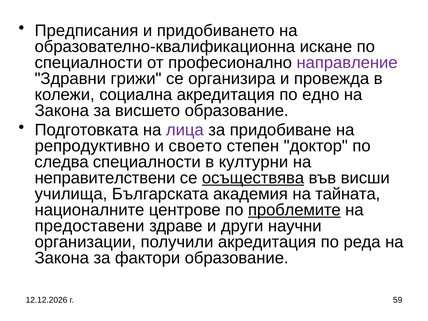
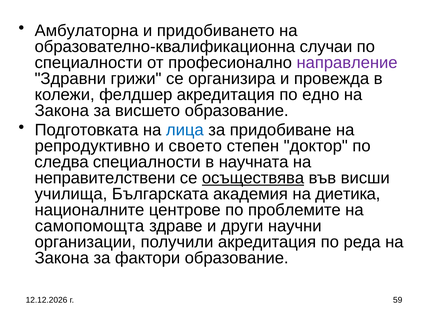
Предписания: Предписания -> Амбулаторна
искане: искане -> случаи
социална: социална -> фелдшер
лица colour: purple -> blue
културни: културни -> научната
тайната: тайната -> диетика
проблемите underline: present -> none
предоставени: предоставени -> самопомощта
